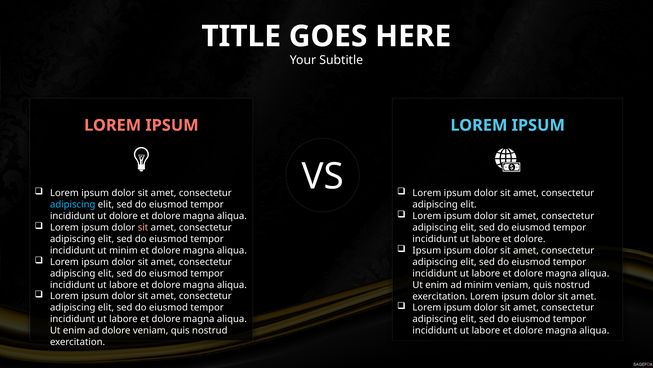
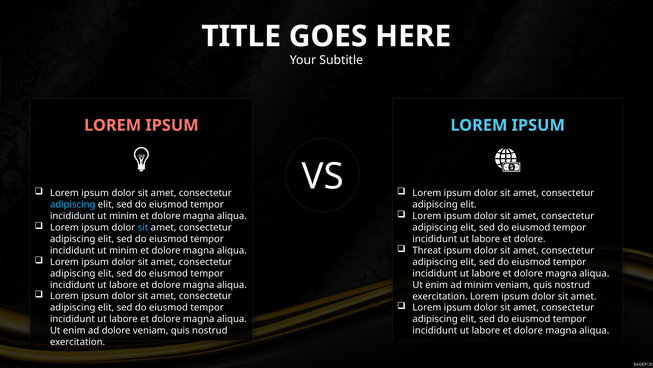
dolore at (124, 216): dolore -> minim
sit at (143, 227) colour: pink -> light blue
Ipsum at (427, 250): Ipsum -> Threat
